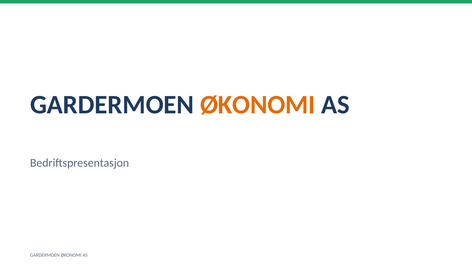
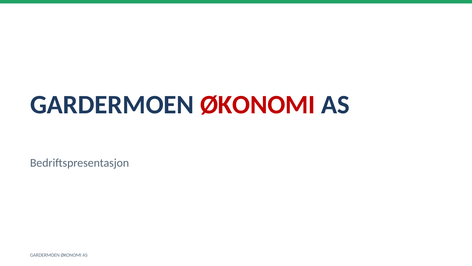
ØKONOMI at (258, 105) colour: orange -> red
